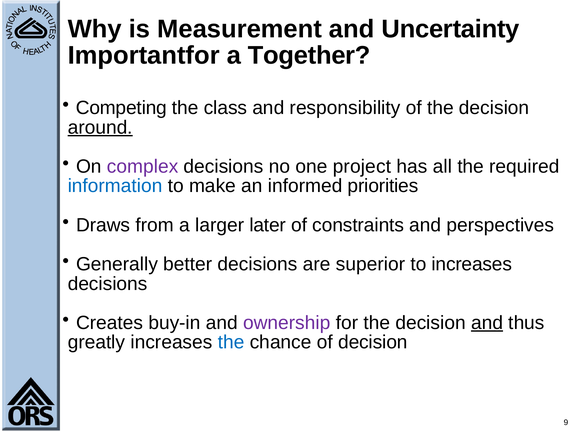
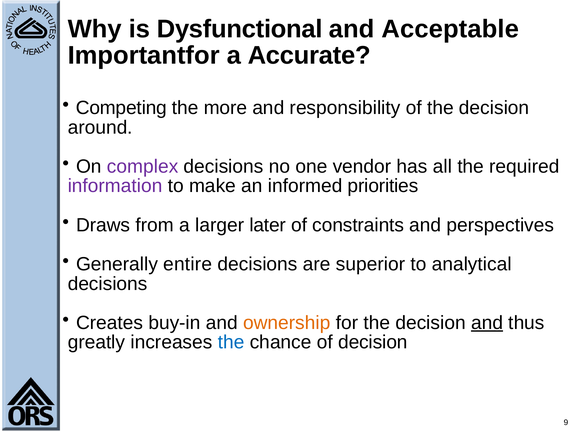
Measurement: Measurement -> Dysfunctional
Uncertainty: Uncertainty -> Acceptable
Together: Together -> Accurate
class: class -> more
around underline: present -> none
project: project -> vendor
information colour: blue -> purple
better: better -> entire
to increases: increases -> analytical
ownership colour: purple -> orange
